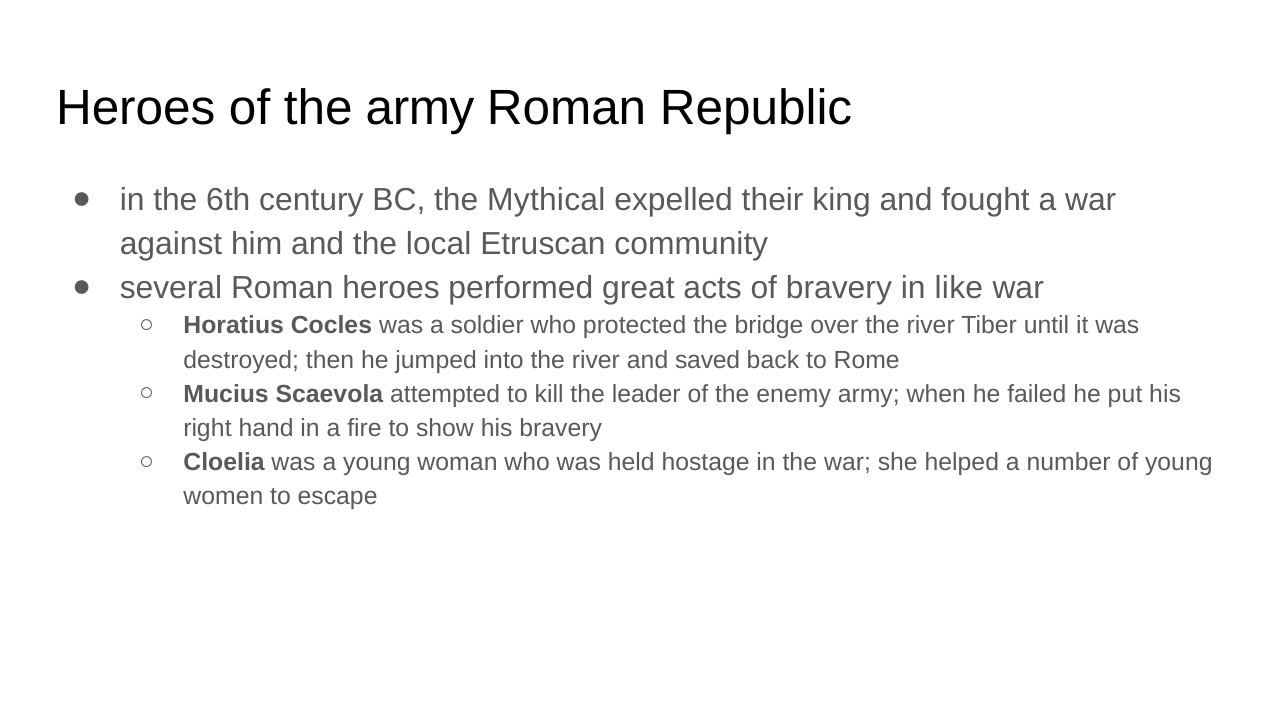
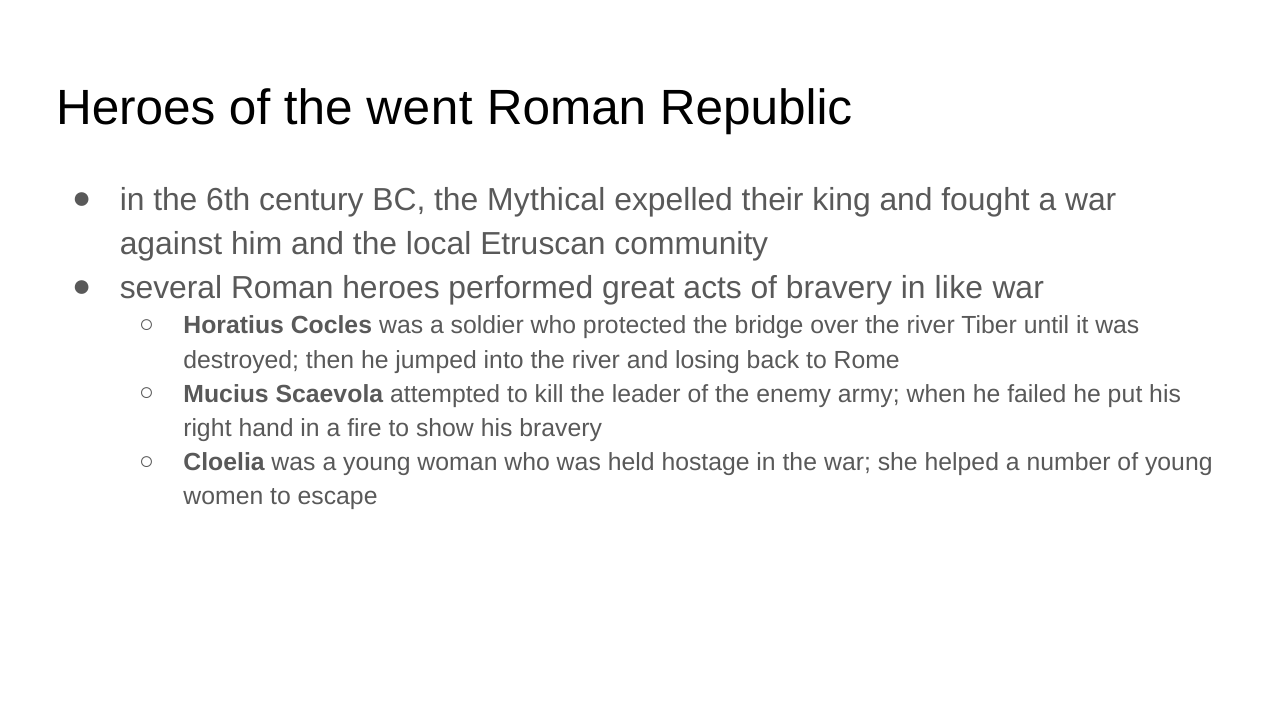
the army: army -> went
saved: saved -> losing
